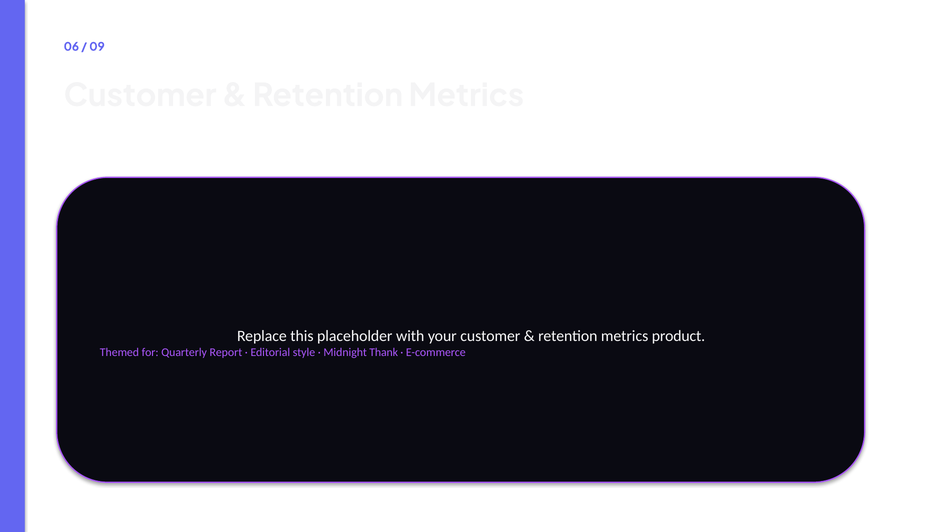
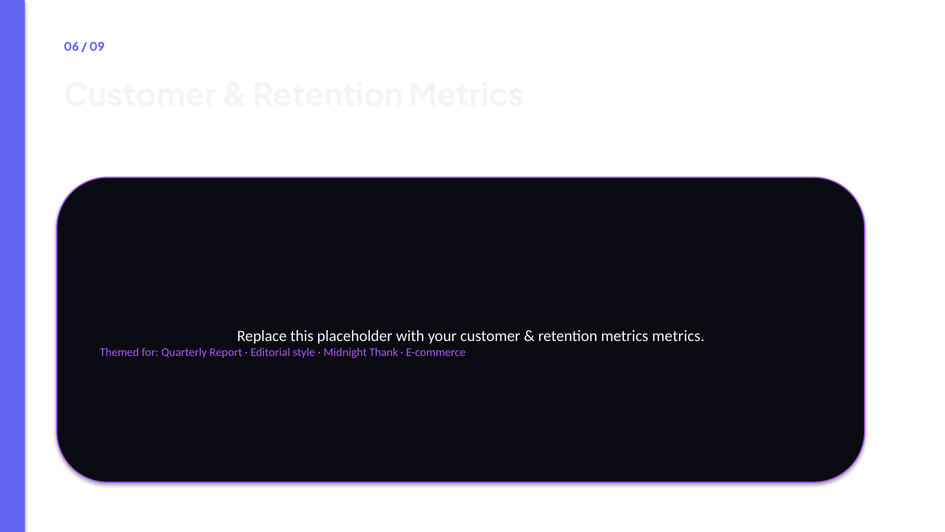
metrics product: product -> metrics
